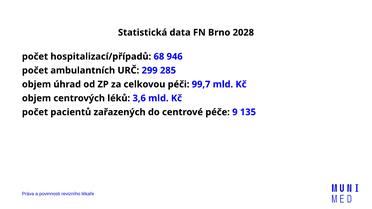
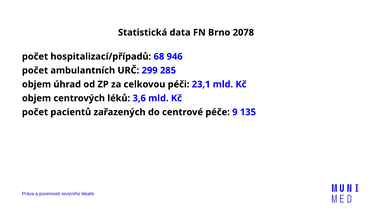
2028: 2028 -> 2078
99,7: 99,7 -> 23,1
